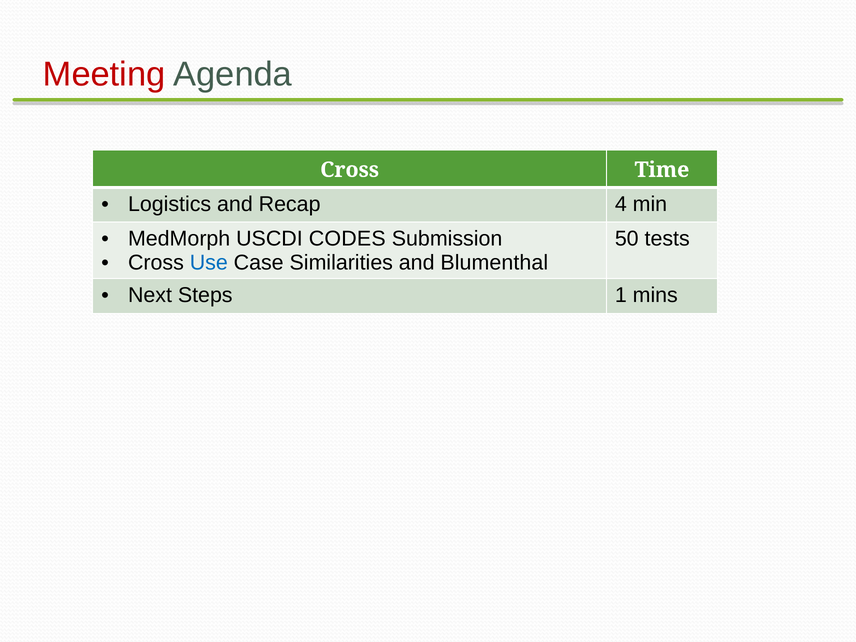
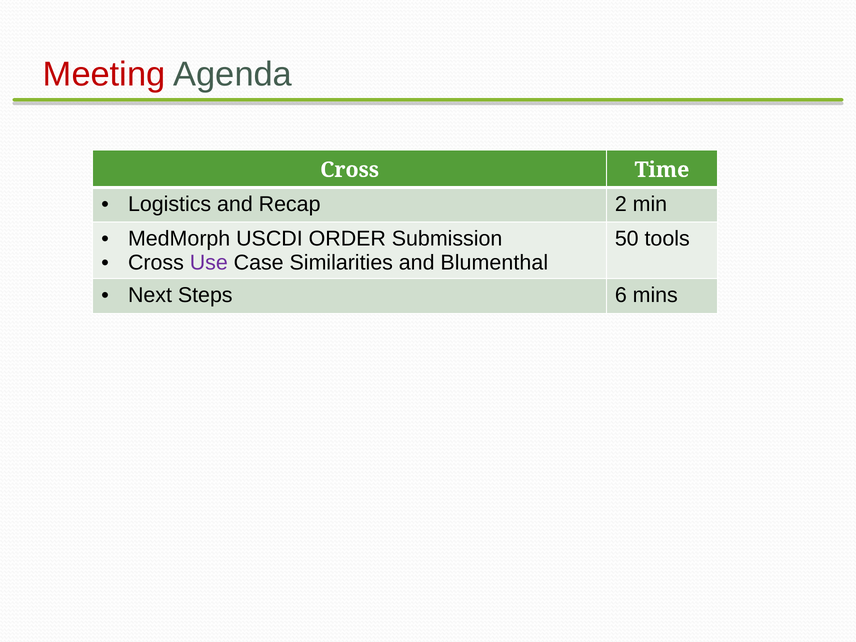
4: 4 -> 2
CODES: CODES -> ORDER
tests: tests -> tools
Use colour: blue -> purple
1: 1 -> 6
